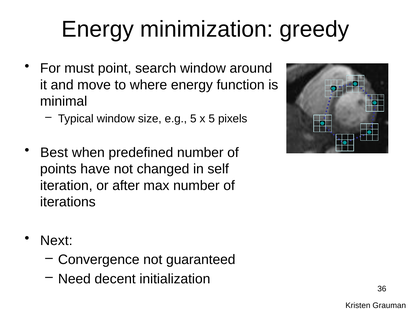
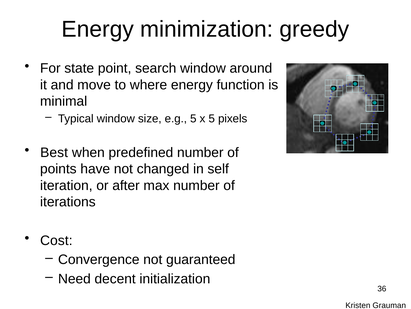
must: must -> state
Next: Next -> Cost
